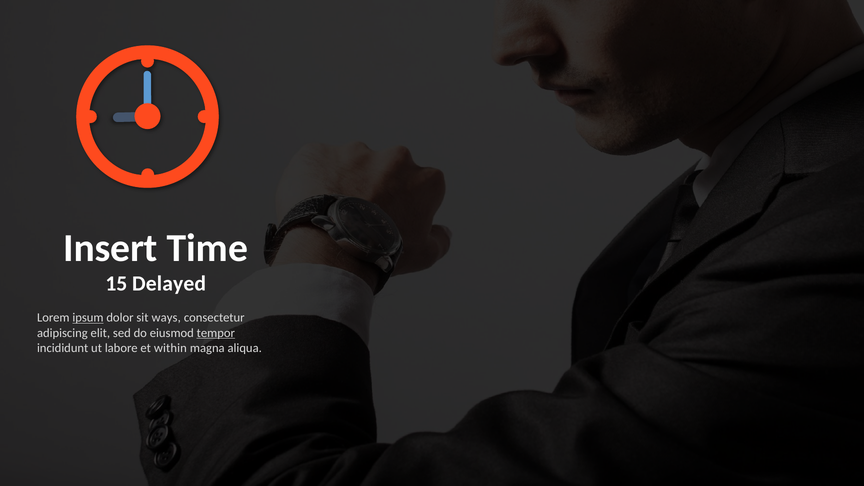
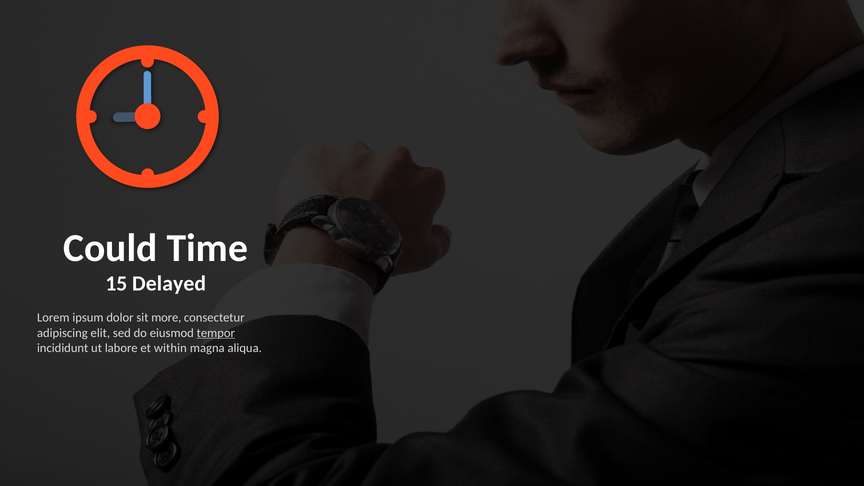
Insert: Insert -> Could
ipsum underline: present -> none
ways: ways -> more
